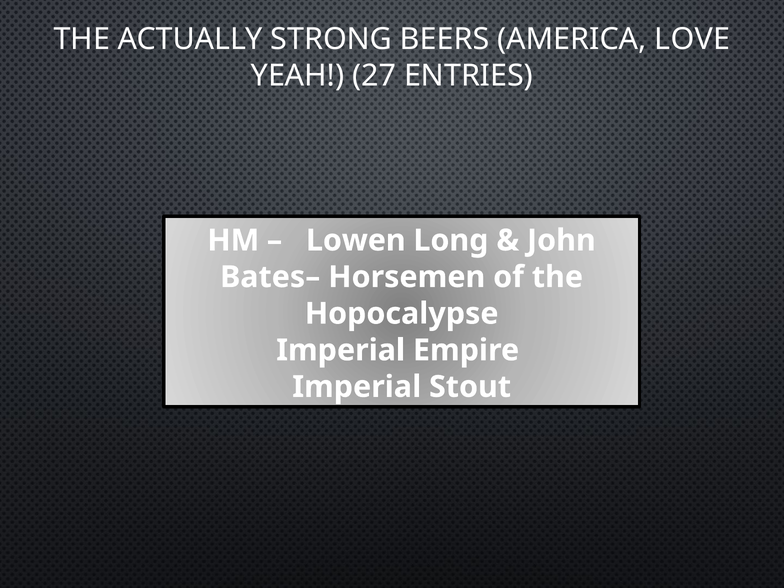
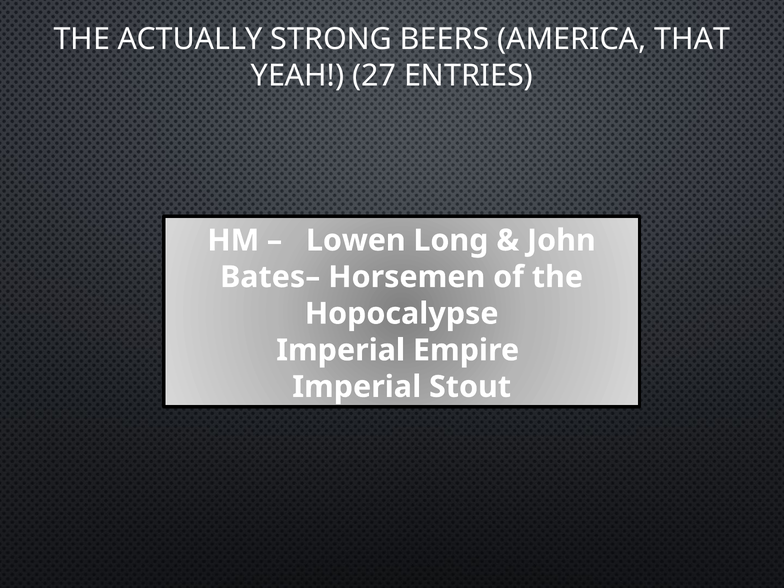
LOVE: LOVE -> THAT
